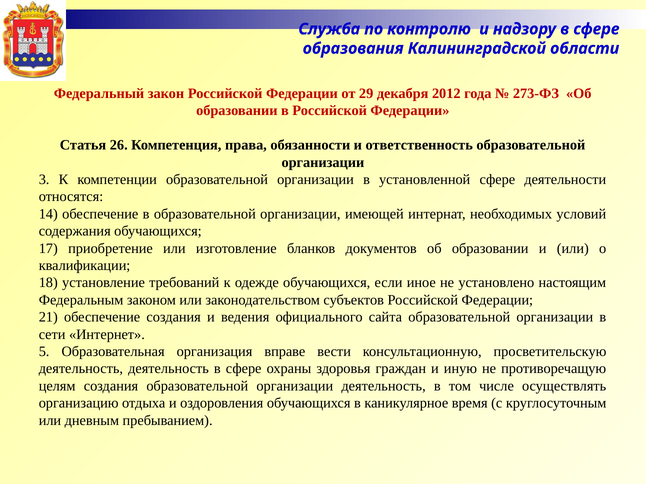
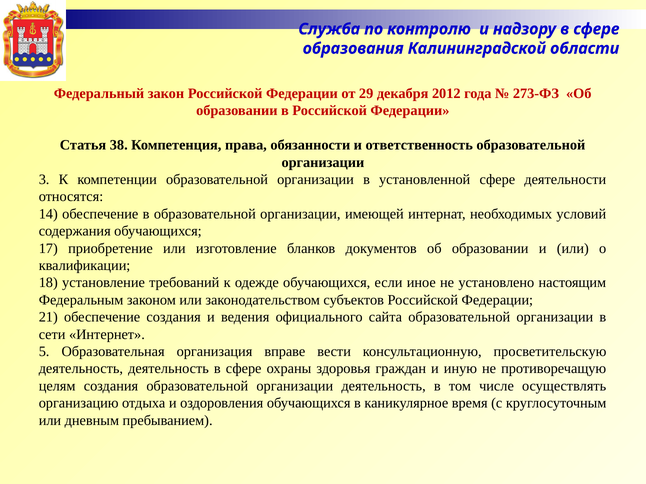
26: 26 -> 38
